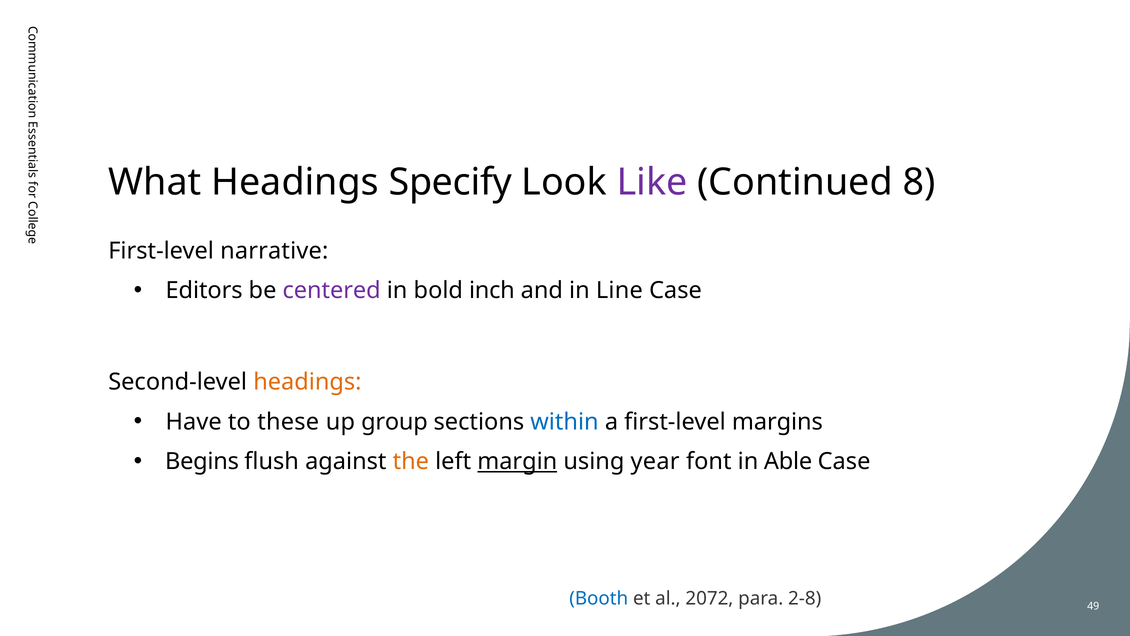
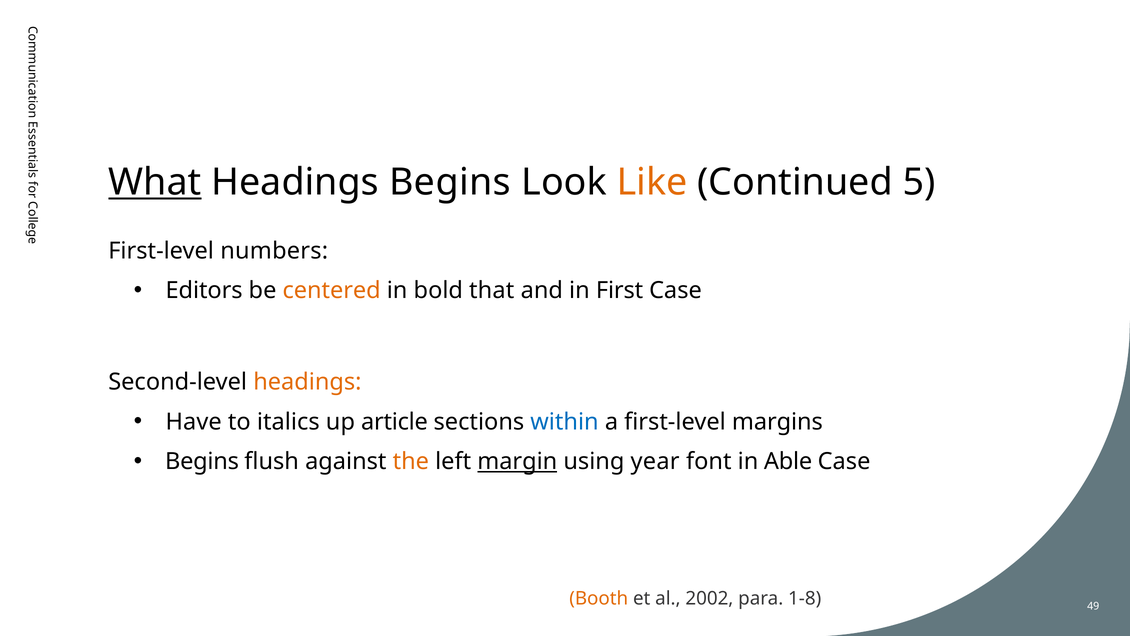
What underline: none -> present
Headings Specify: Specify -> Begins
Like colour: purple -> orange
8: 8 -> 5
narrative: narrative -> numbers
centered colour: purple -> orange
inch: inch -> that
Line: Line -> First
these: these -> italics
group: group -> article
Booth colour: blue -> orange
2072: 2072 -> 2002
2-8: 2-8 -> 1-8
